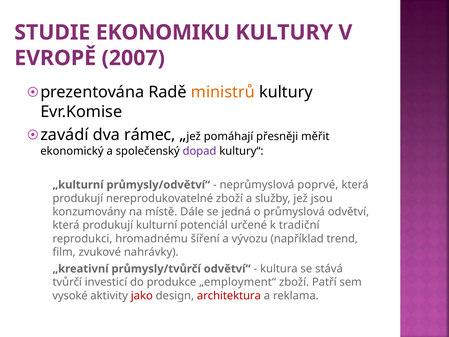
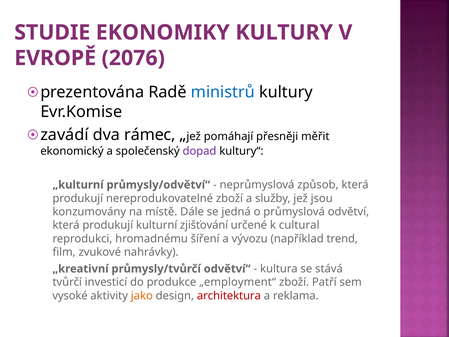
EKONOMIKU: EKONOMIKU -> EKONOMIKY
2007: 2007 -> 2076
ministrů colour: orange -> blue
poprvé: poprvé -> způsob
potenciál: potenciál -> zjišťování
tradiční: tradiční -> cultural
jako colour: red -> orange
